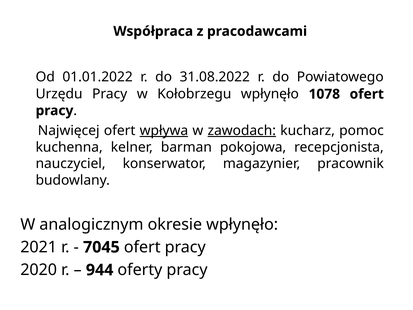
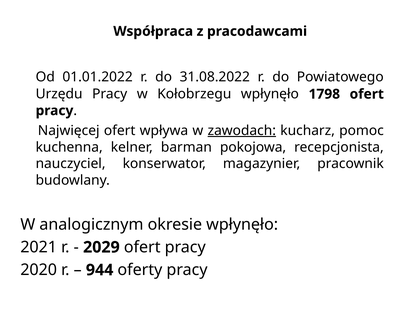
1078: 1078 -> 1798
wpływa underline: present -> none
7045: 7045 -> 2029
